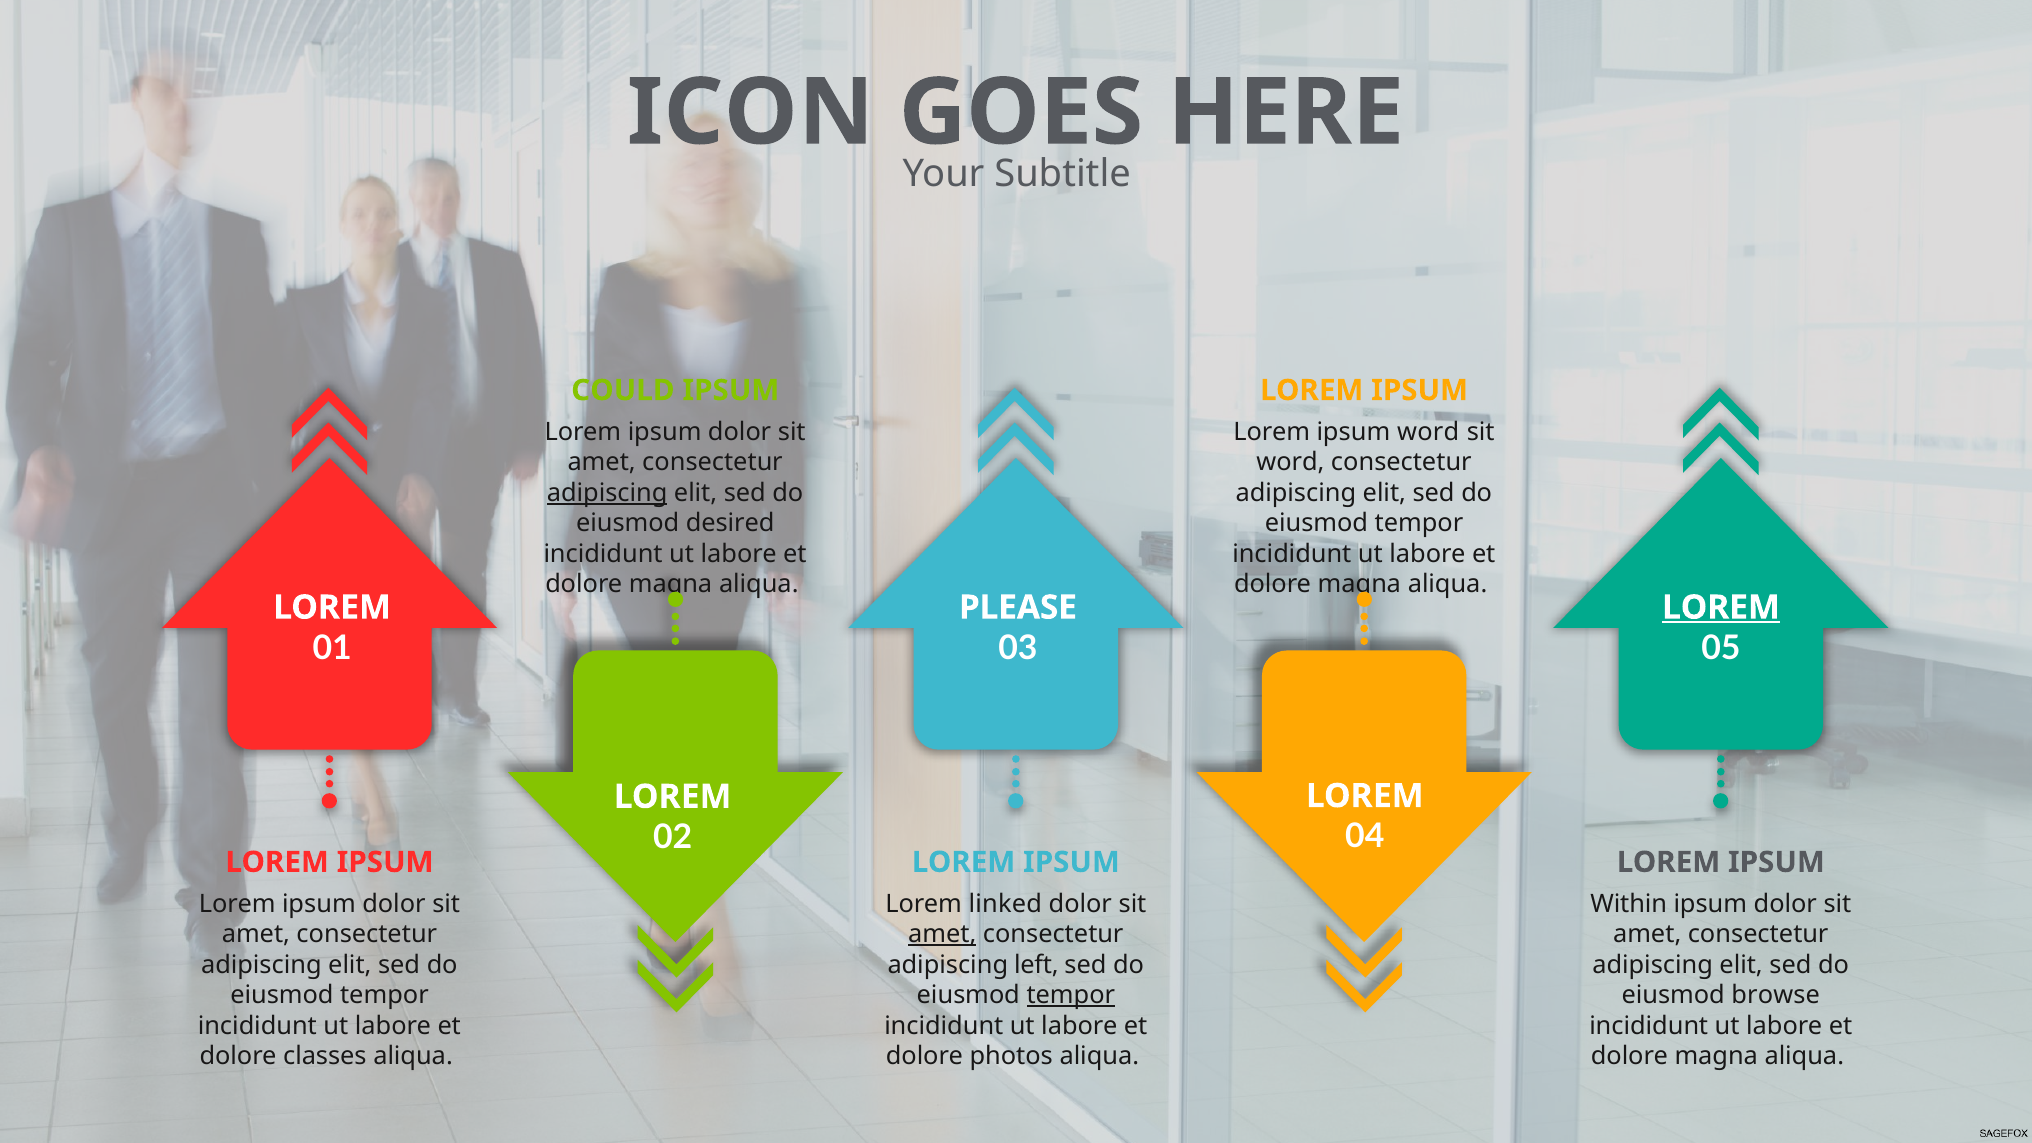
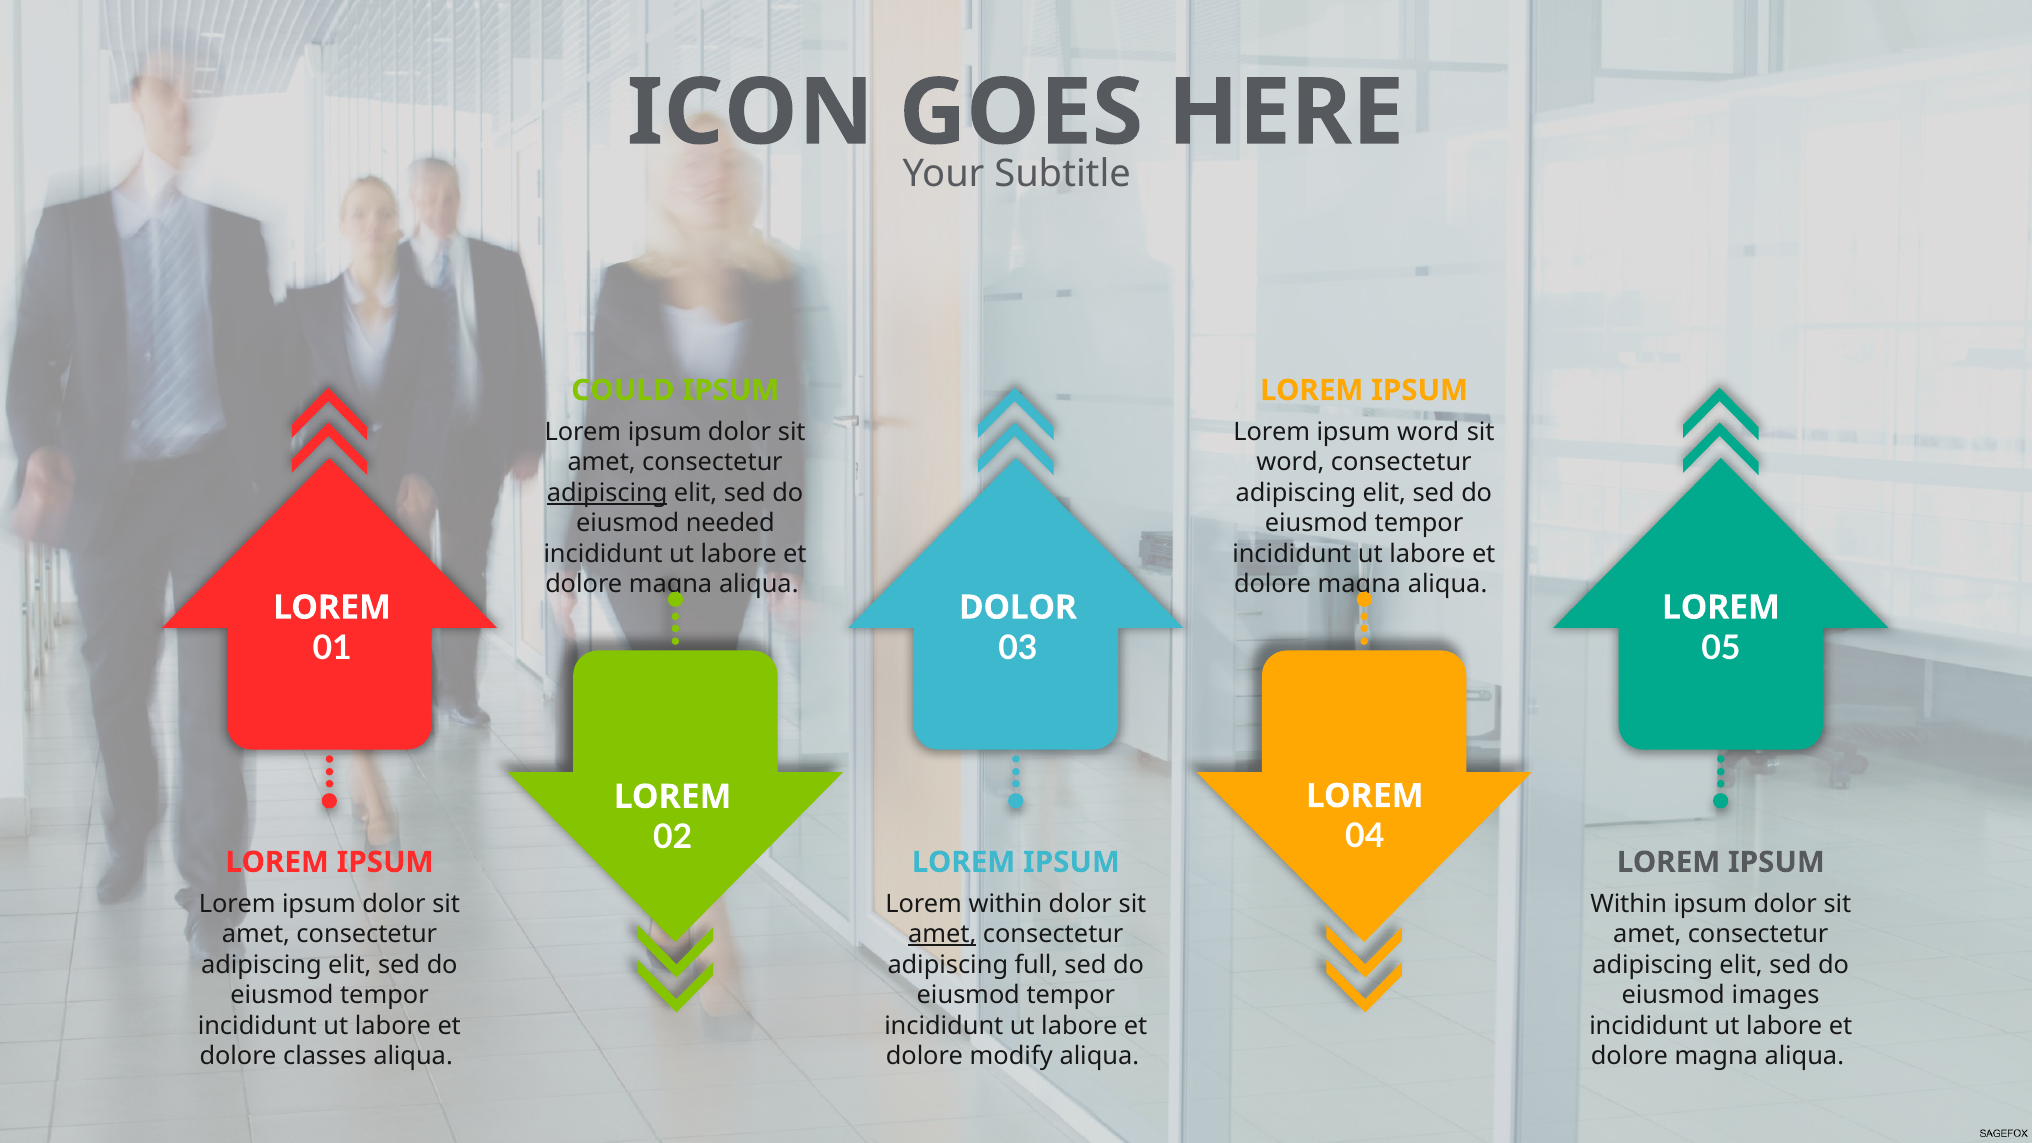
desired: desired -> needed
PLEASE at (1018, 607): PLEASE -> DOLOR
LOREM at (1721, 607) underline: present -> none
Lorem linked: linked -> within
left: left -> full
tempor at (1071, 995) underline: present -> none
browse: browse -> images
photos: photos -> modify
